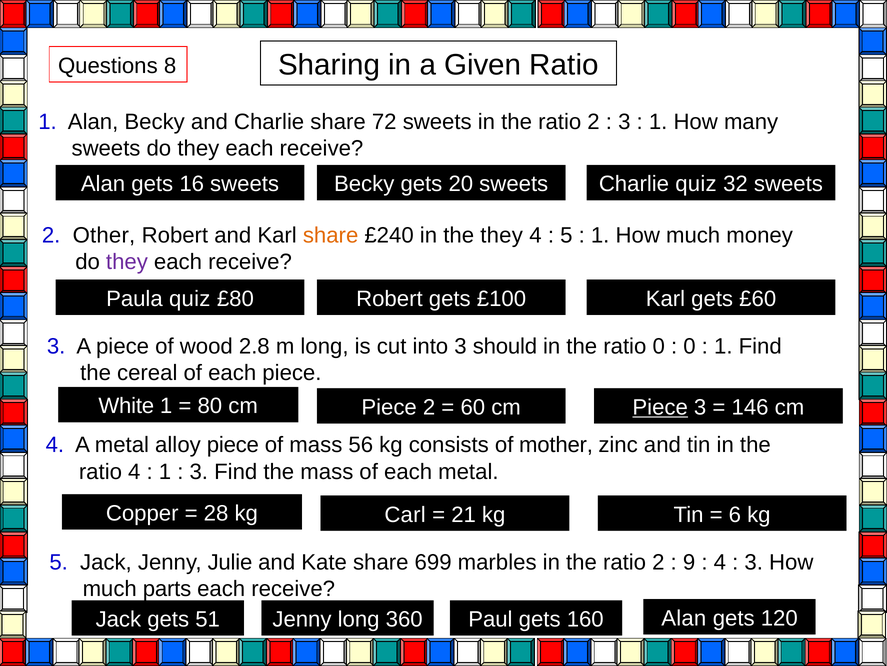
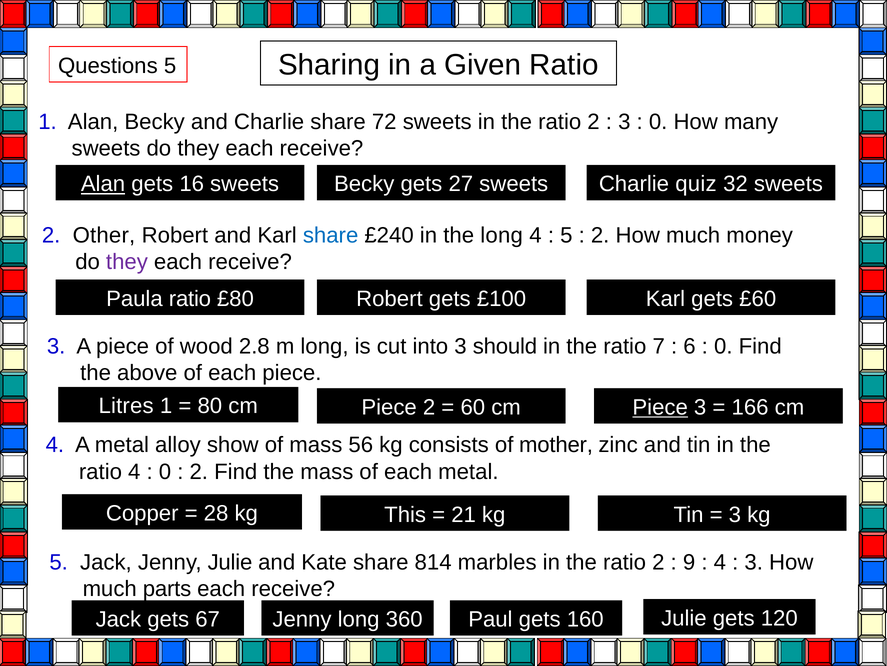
Questions 8: 8 -> 5
1 at (658, 122): 1 -> 0
Alan at (103, 184) underline: none -> present
20: 20 -> 27
share at (331, 235) colour: orange -> blue
the they: they -> long
1 at (600, 235): 1 -> 2
Paula quiz: quiz -> ratio
ratio 0: 0 -> 7
0 at (689, 346): 0 -> 6
1 at (723, 346): 1 -> 0
cereal: cereal -> above
White: White -> Litres
146: 146 -> 166
alloy piece: piece -> show
1 at (165, 471): 1 -> 0
3 at (199, 471): 3 -> 2
Carl: Carl -> This
6 at (735, 514): 6 -> 3
699: 699 -> 814
51: 51 -> 67
160 Alan: Alan -> Julie
